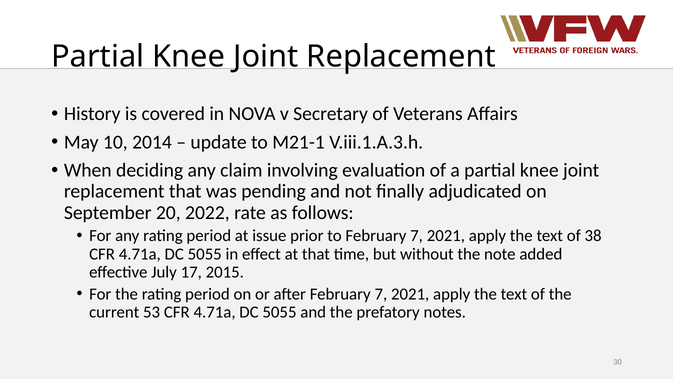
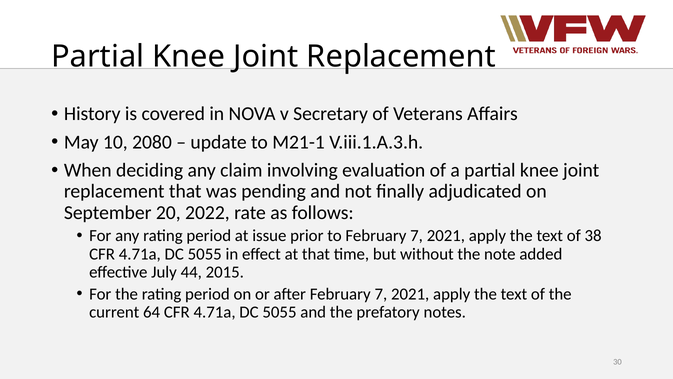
2014: 2014 -> 2080
17: 17 -> 44
53: 53 -> 64
